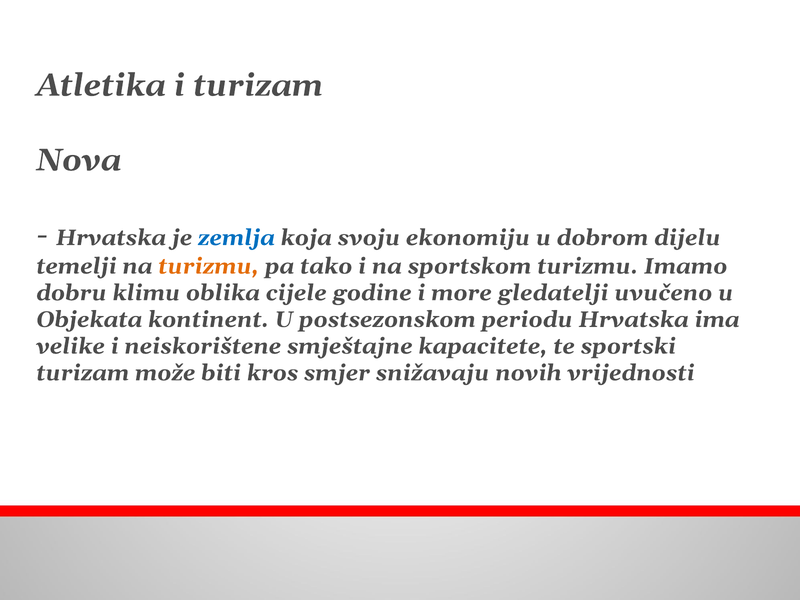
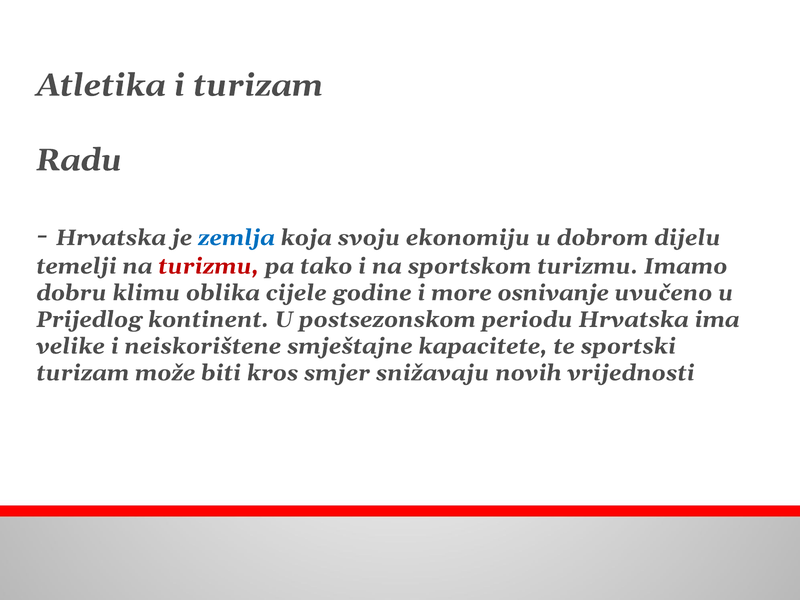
Nova: Nova -> Radu
turizmu at (209, 266) colour: orange -> red
gledatelji: gledatelji -> osnivanje
Objekata: Objekata -> Prijedlog
